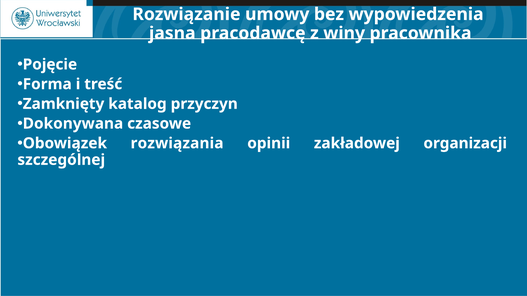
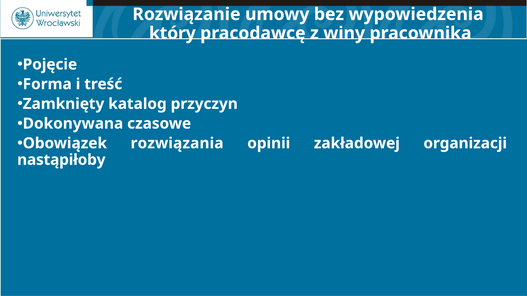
jasna: jasna -> który
szczególnej: szczególnej -> nastąpiłoby
